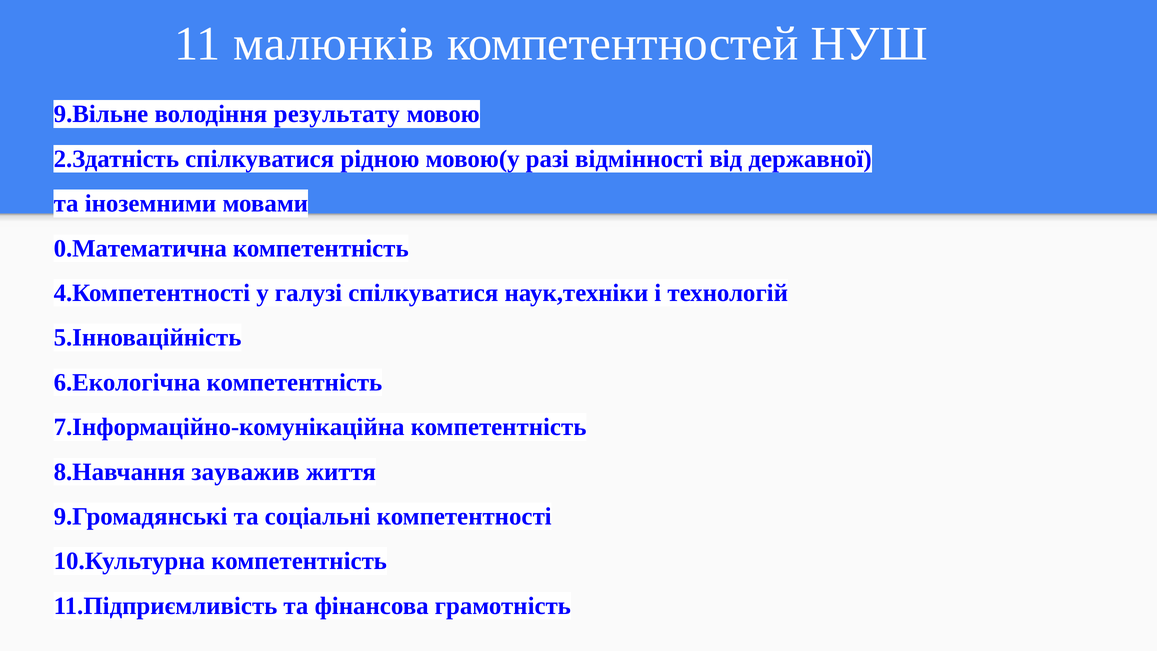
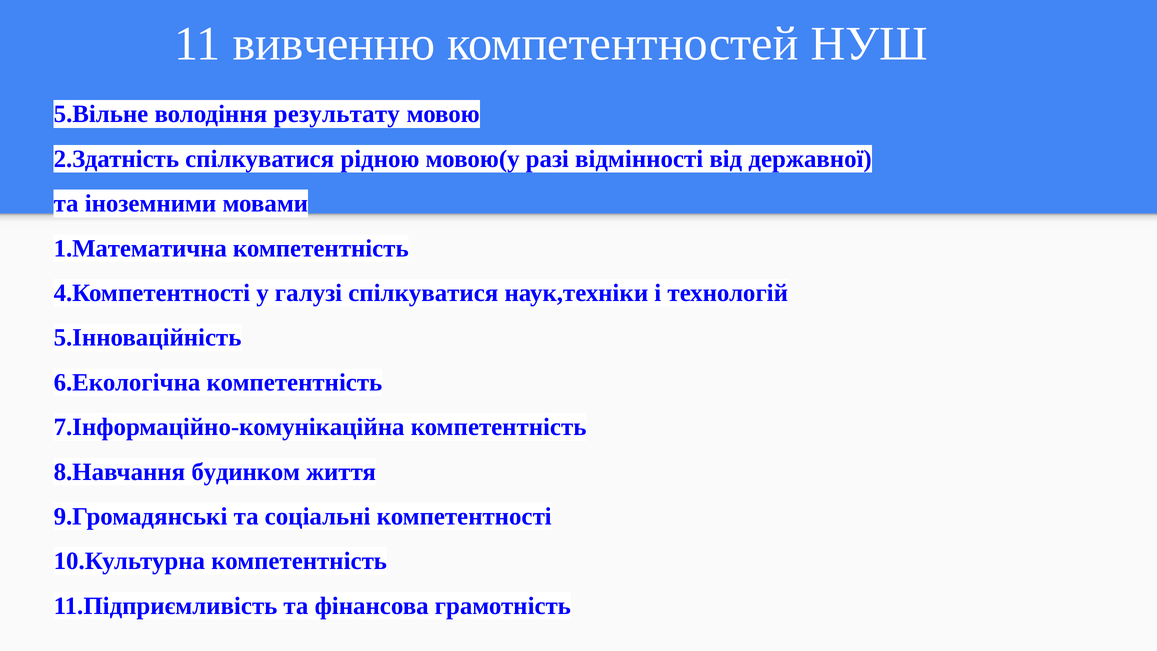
малюнків: малюнків -> вивченню
9.Вільне: 9.Вільне -> 5.Вільне
0.Математична: 0.Математична -> 1.Математична
зауважив: зауважив -> будинком
